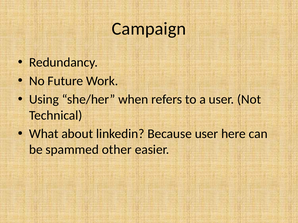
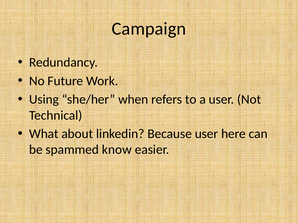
other: other -> know
